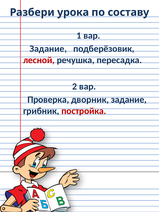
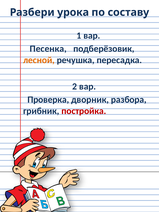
Задание at (48, 49): Задание -> Песенка
лесной colour: red -> orange
дворник задание: задание -> разбора
